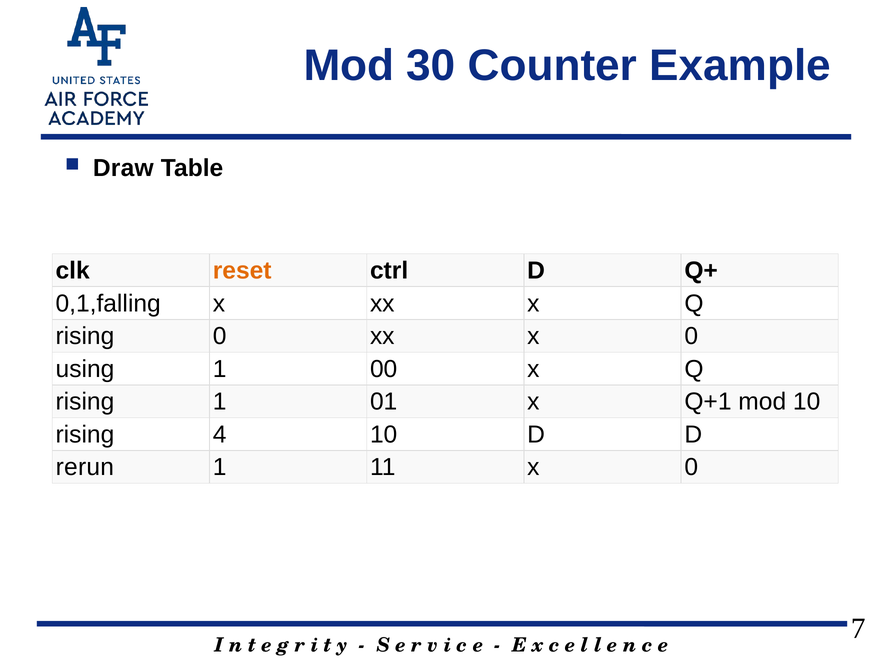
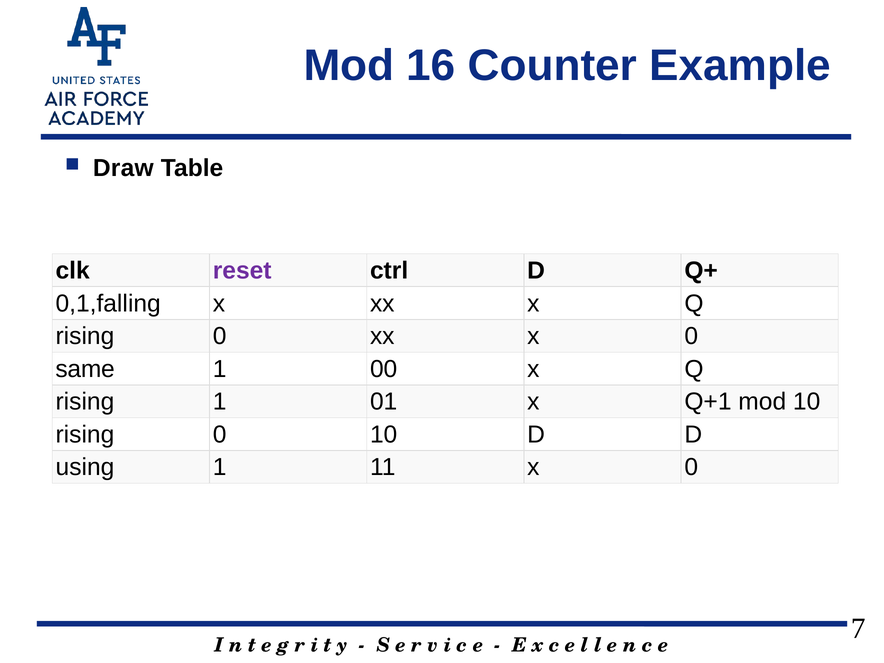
30: 30 -> 16
reset colour: orange -> purple
using: using -> same
4 at (220, 435): 4 -> 0
rerun: rerun -> using
